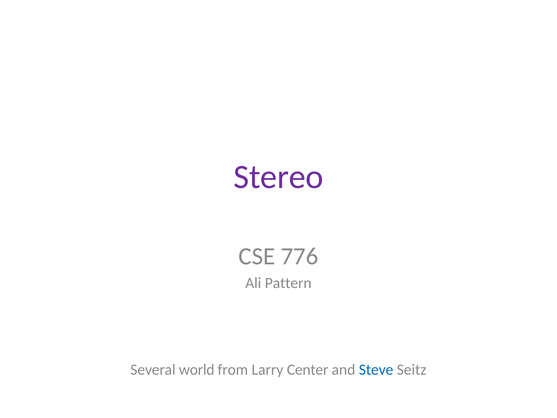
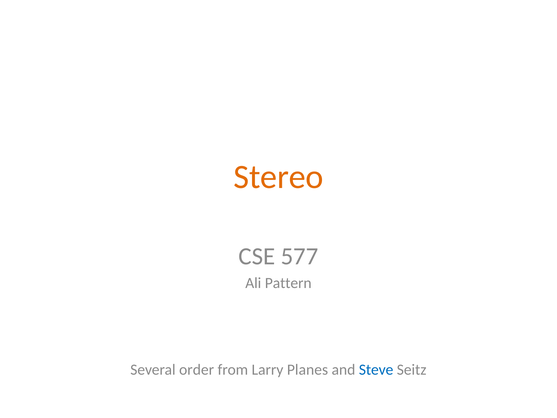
Stereo colour: purple -> orange
776: 776 -> 577
world: world -> order
Center: Center -> Planes
